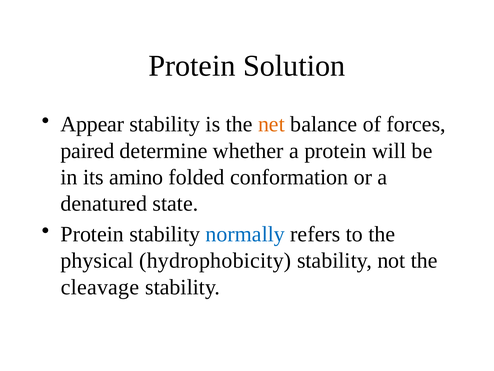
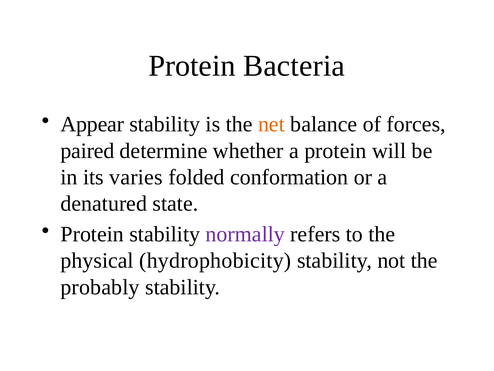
Solution: Solution -> Bacteria
amino: amino -> varies
normally colour: blue -> purple
cleavage: cleavage -> probably
